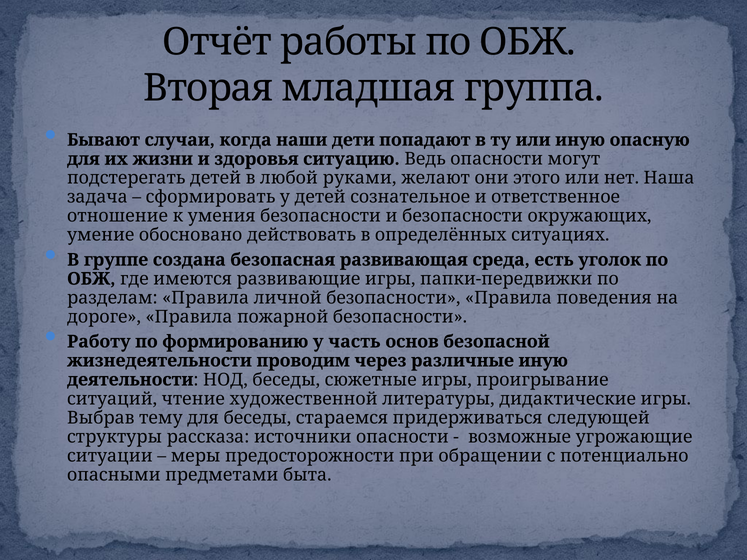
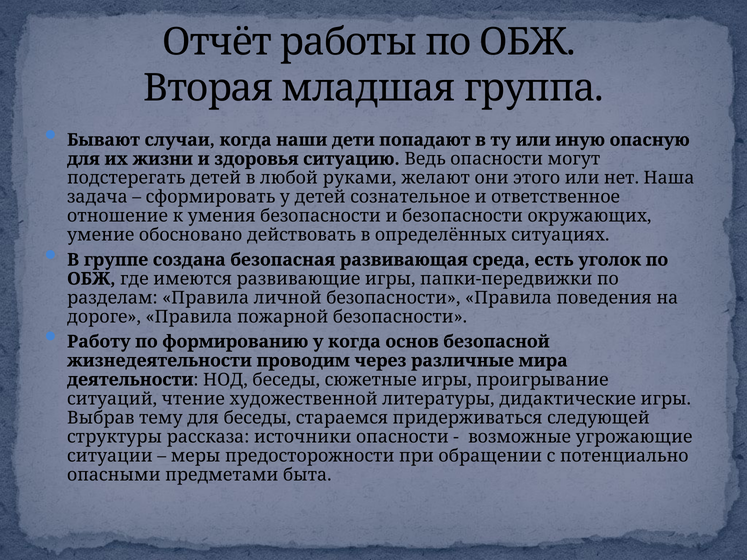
у часть: часть -> когда
различные иную: иную -> мира
